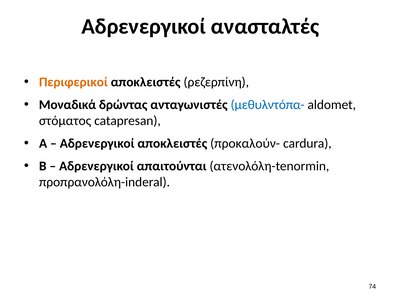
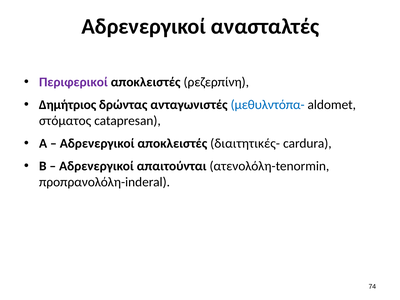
Περιφερικοί colour: orange -> purple
Μοναδικά: Μοναδικά -> Δημήτριος
προκαλούν-: προκαλούν- -> διαιτητικές-
